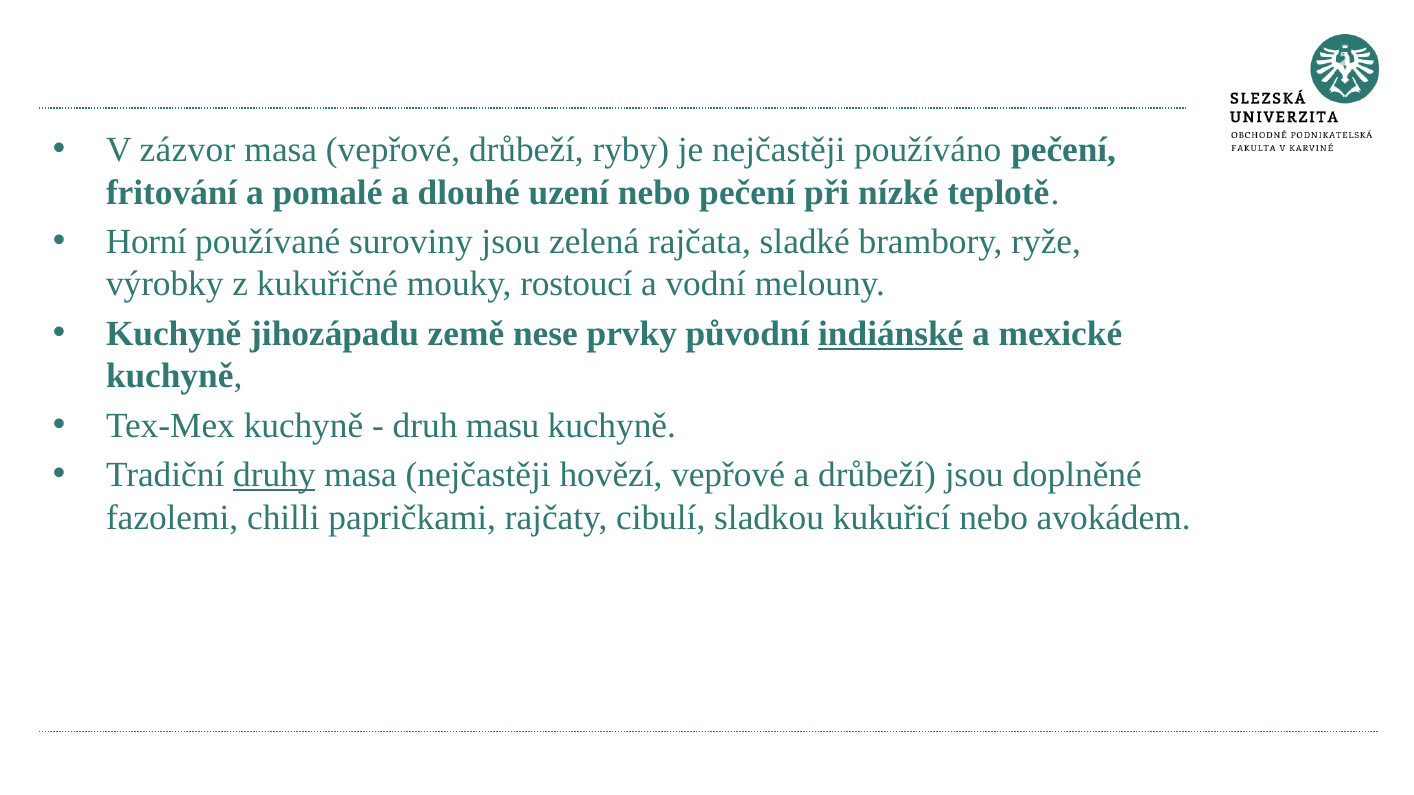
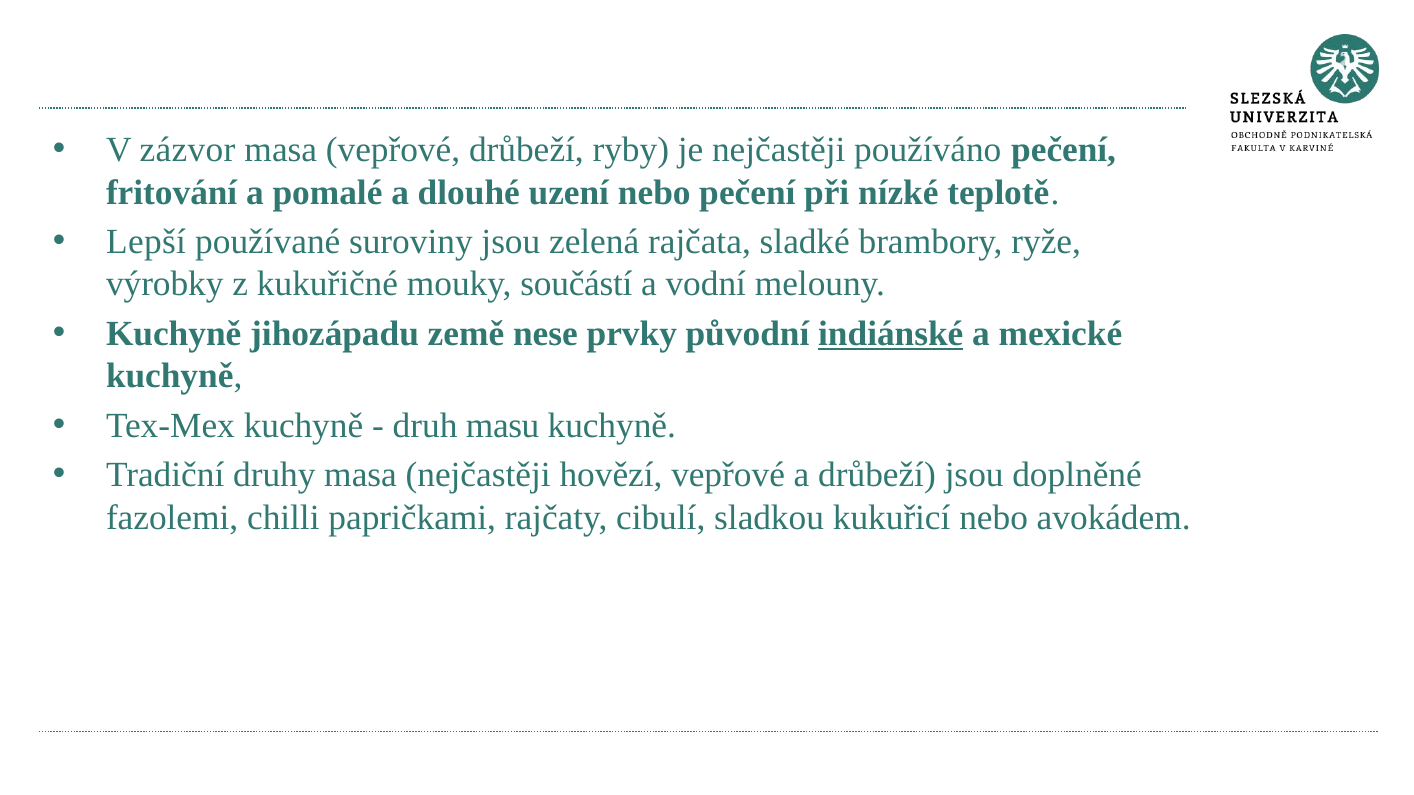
Horní: Horní -> Lepší
rostoucí: rostoucí -> součástí
druhy underline: present -> none
